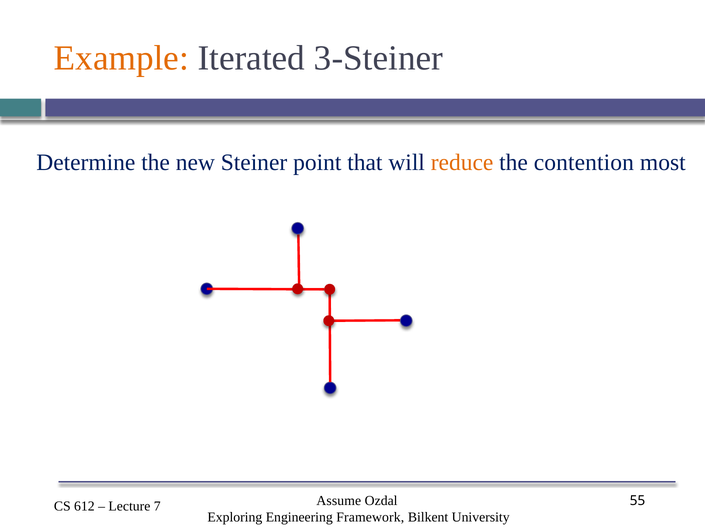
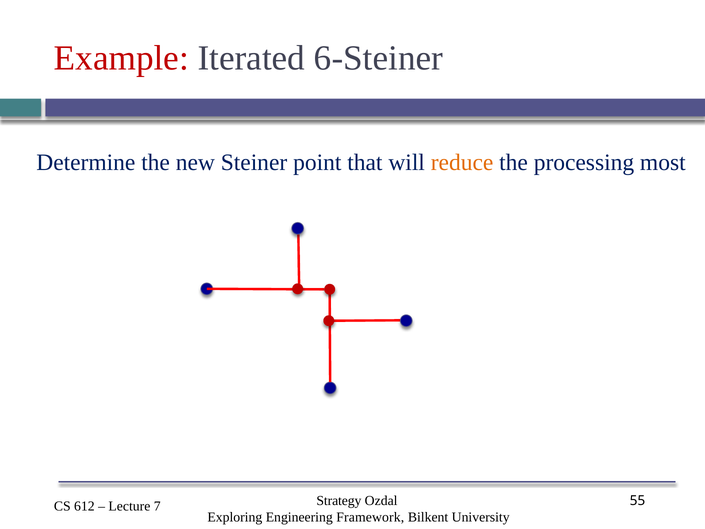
Example colour: orange -> red
3-Steiner: 3-Steiner -> 6-Steiner
contention: contention -> processing
Assume: Assume -> Strategy
